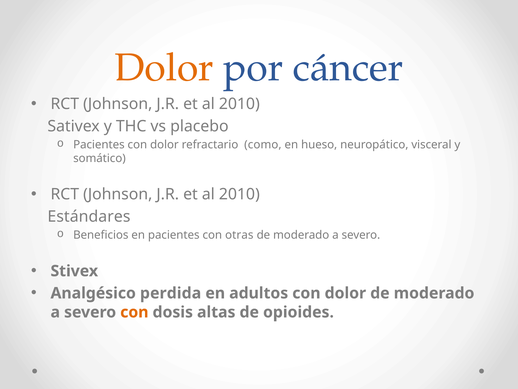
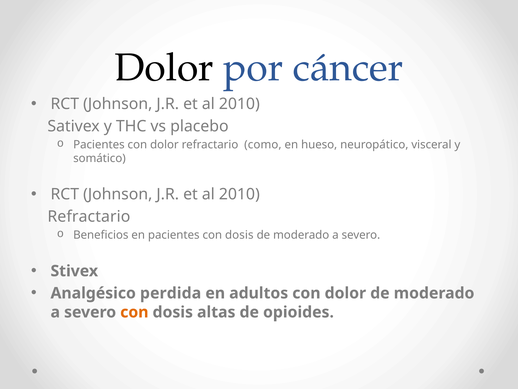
Dolor at (164, 67) colour: orange -> black
Estándares at (89, 216): Estándares -> Refractario
pacientes con otras: otras -> dosis
